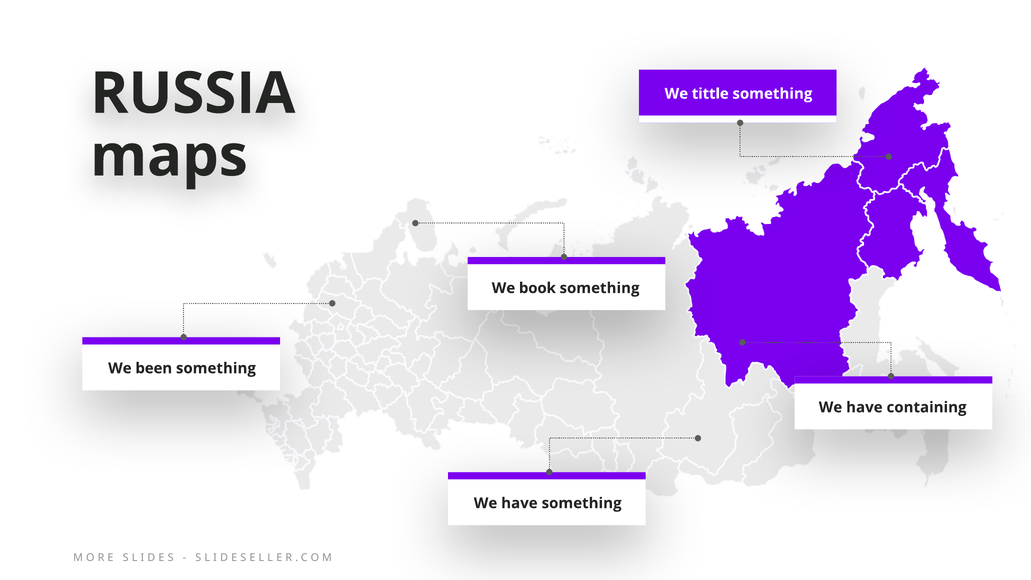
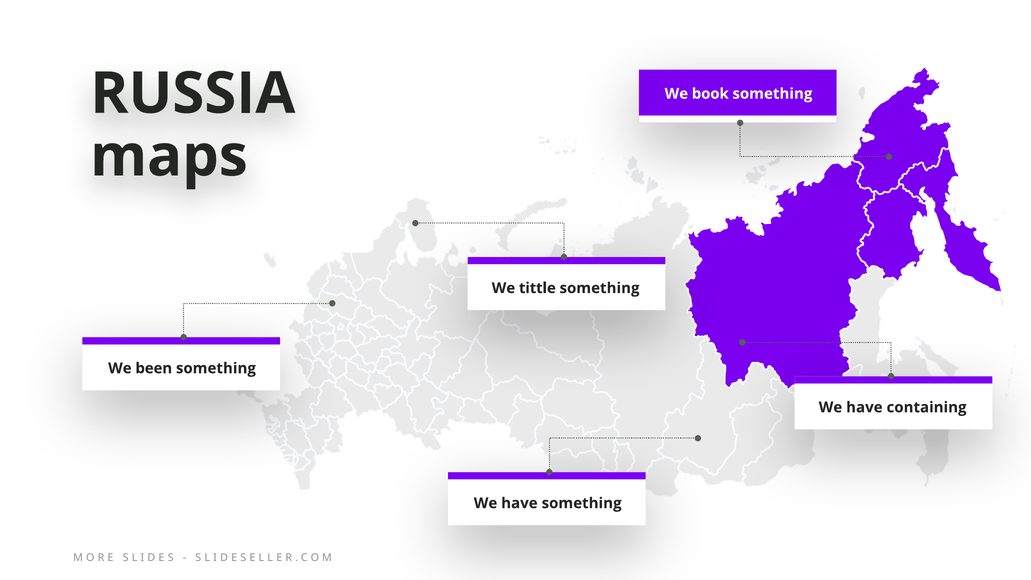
tittle: tittle -> book
book: book -> tittle
